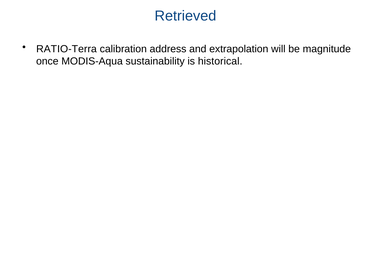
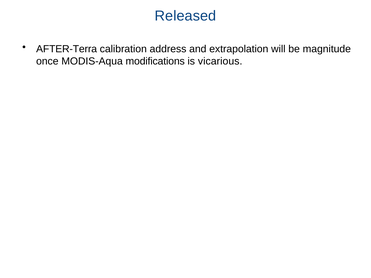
Retrieved: Retrieved -> Released
RATIO-Terra: RATIO-Terra -> AFTER-Terra
sustainability: sustainability -> modifications
historical: historical -> vicarious
